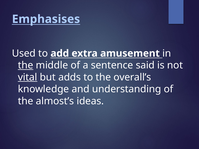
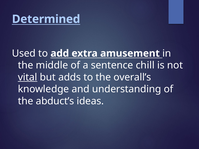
Emphasises: Emphasises -> Determined
the at (26, 65) underline: present -> none
said: said -> chill
almost’s: almost’s -> abduct’s
